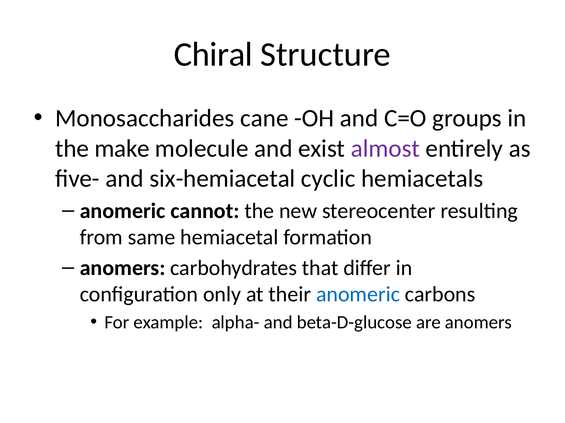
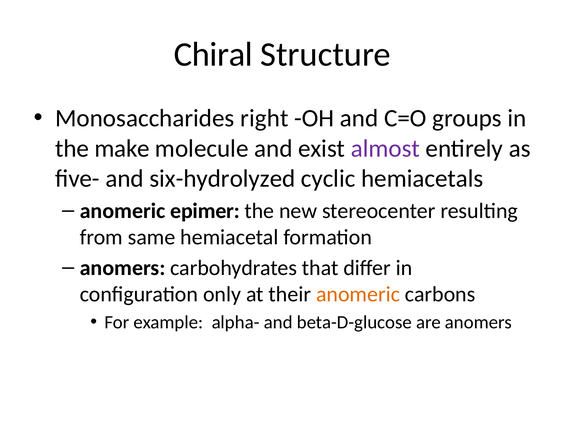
cane: cane -> right
six-hemiacetal: six-hemiacetal -> six-hydrolyzed
cannot: cannot -> epimer
anomeric at (358, 295) colour: blue -> orange
